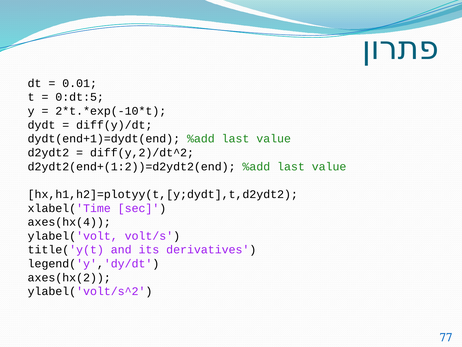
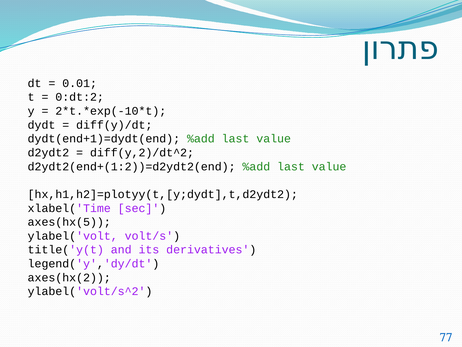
0:dt:5: 0:dt:5 -> 0:dt:2
axes(hx(4: axes(hx(4 -> axes(hx(5
